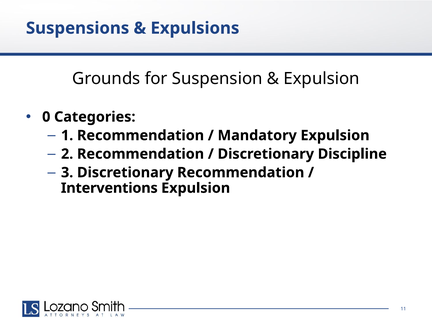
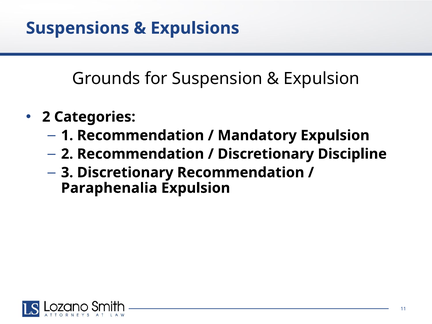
0 at (46, 117): 0 -> 2
Interventions: Interventions -> Paraphenalia
